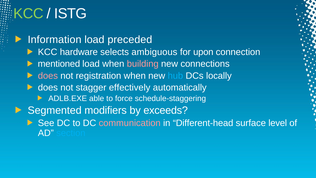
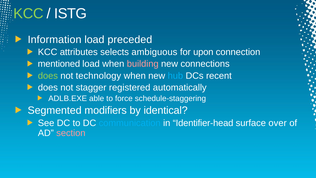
hardware: hardware -> attributes
does at (48, 76) colour: pink -> light green
registration: registration -> technology
locally: locally -> recent
effectively: effectively -> registered
exceeds: exceeds -> identical
communication colour: pink -> light blue
Different-head: Different-head -> Identifier-head
level: level -> over
section colour: light blue -> pink
